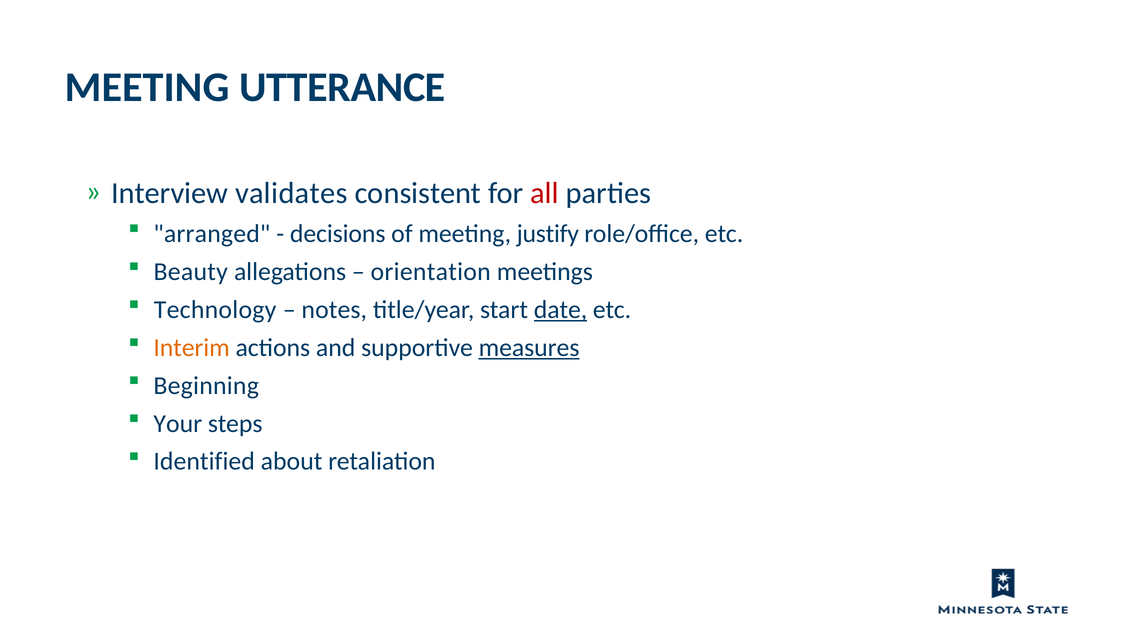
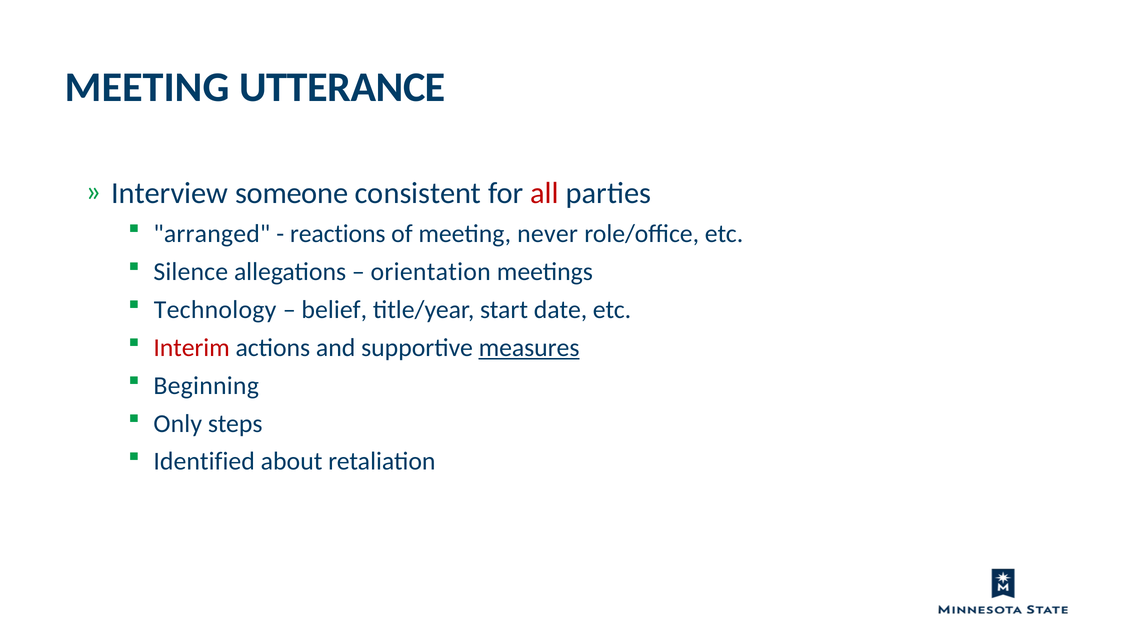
validates: validates -> someone
decisions: decisions -> reactions
justify: justify -> never
Beauty: Beauty -> Silence
notes: notes -> belief
date underline: present -> none
Interim colour: orange -> red
Your: Your -> Only
